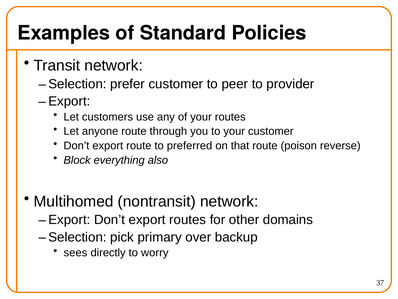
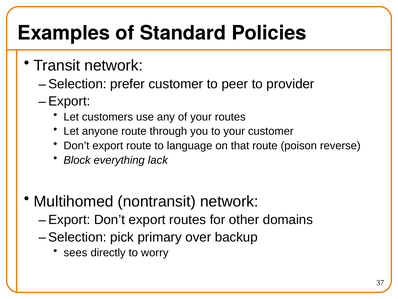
preferred: preferred -> language
also: also -> lack
